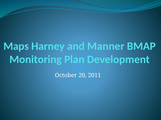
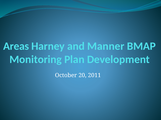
Maps: Maps -> Areas
